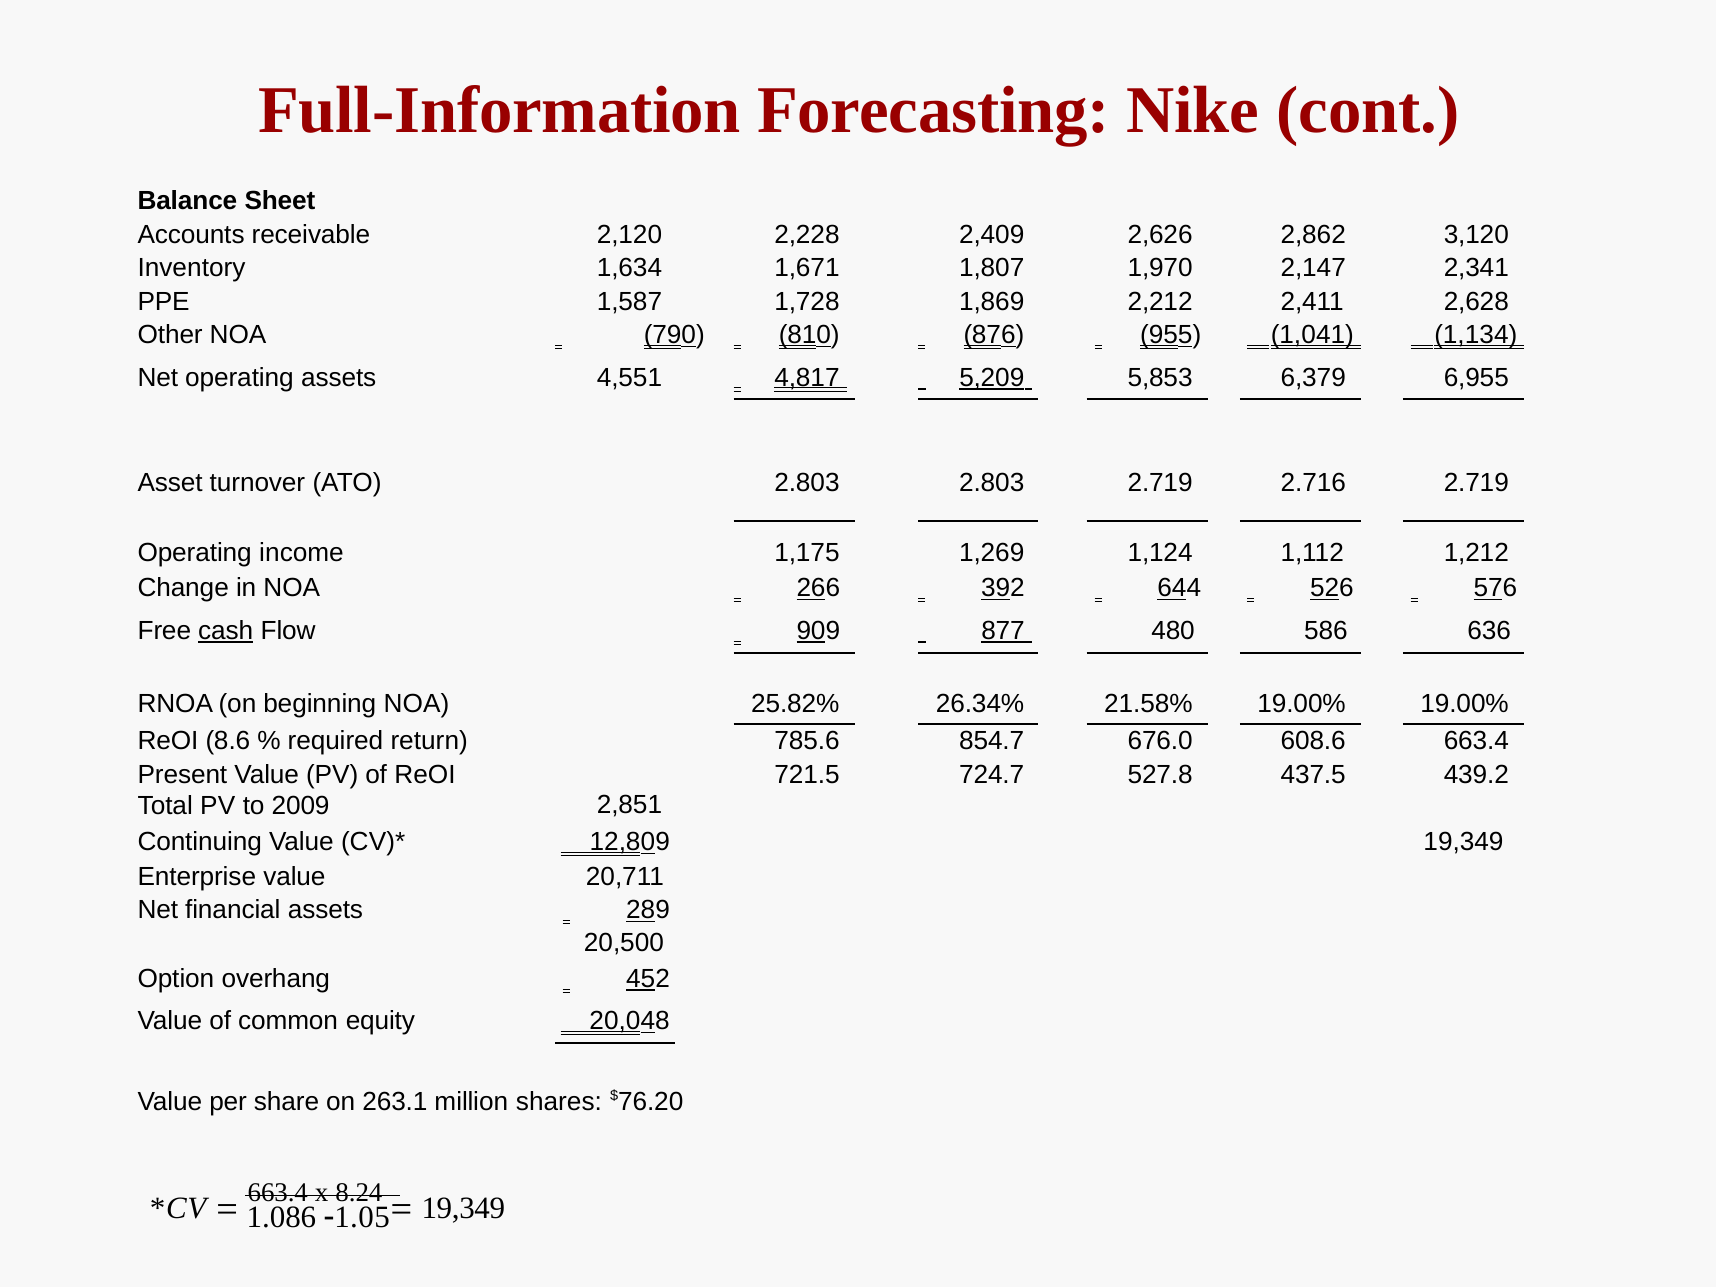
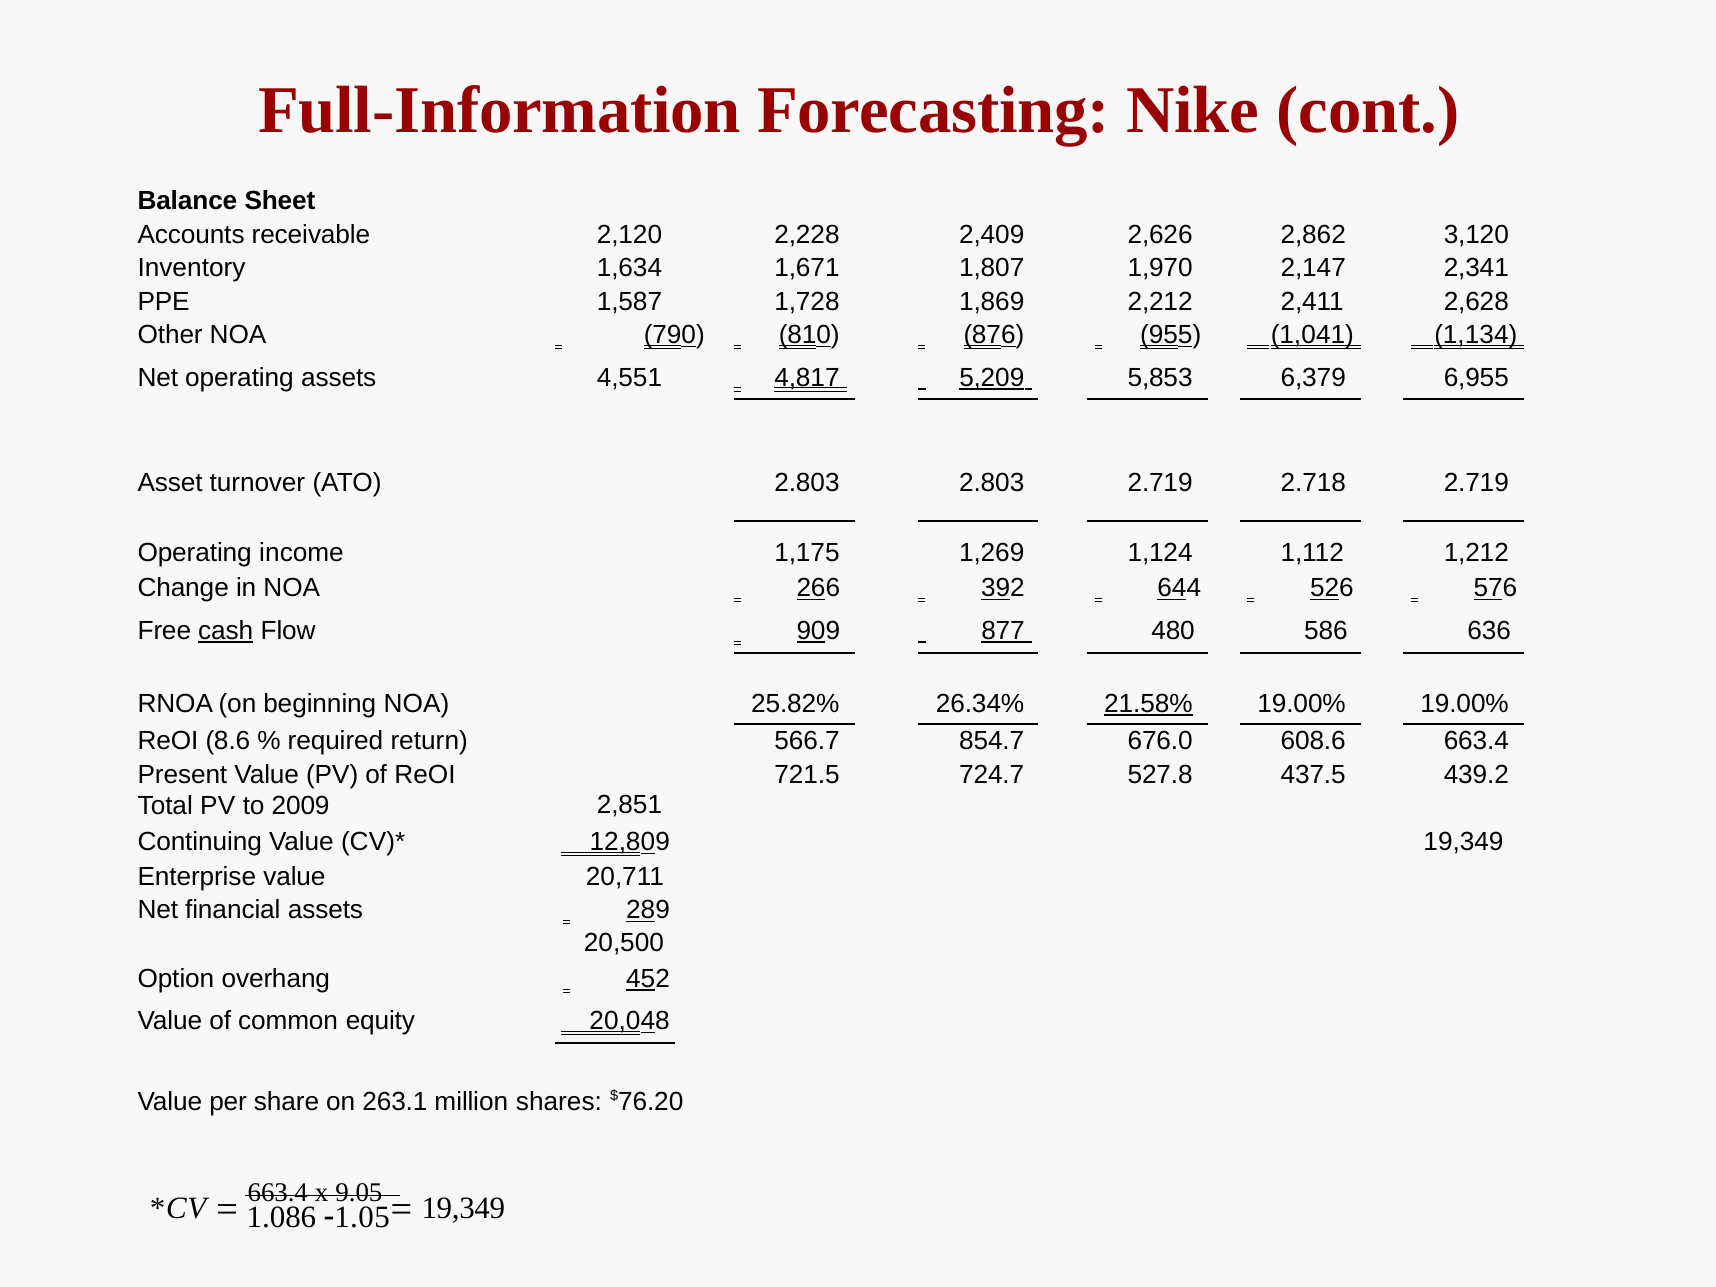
2.716: 2.716 -> 2.718
21.58% underline: none -> present
785.6: 785.6 -> 566.7
8.24: 8.24 -> 9.05
